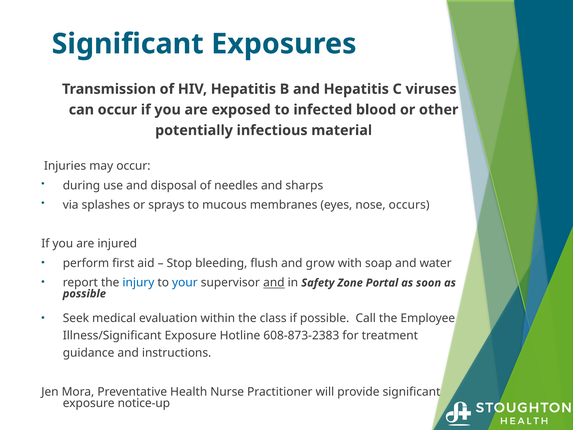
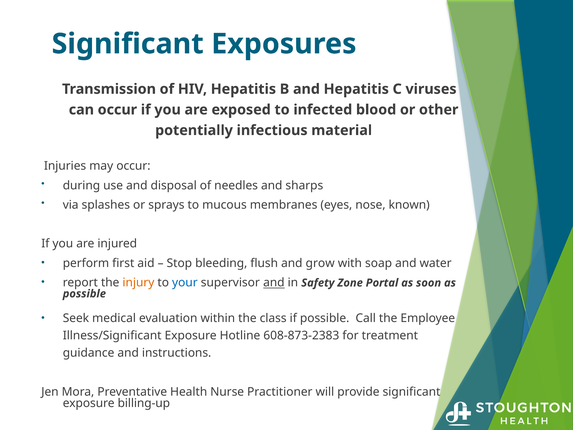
occurs: occurs -> known
injury colour: blue -> orange
notice-up: notice-up -> billing-up
